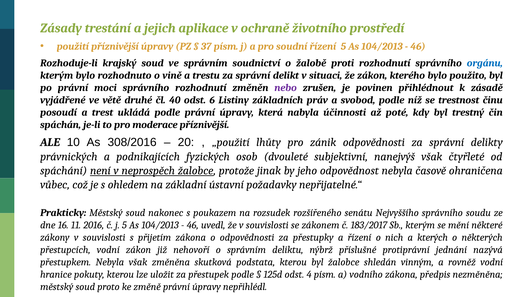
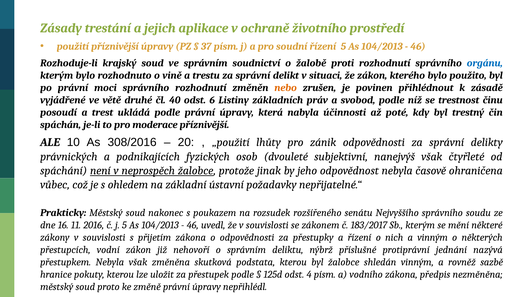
nebo colour: purple -> orange
a kterých: kterých -> vinným
rovněž vodní: vodní -> sazbě
